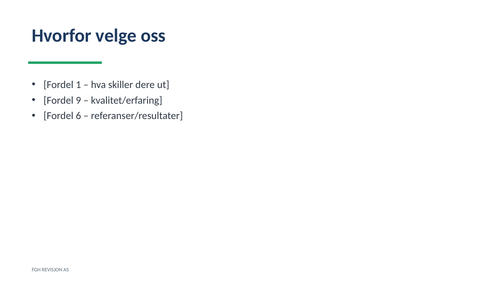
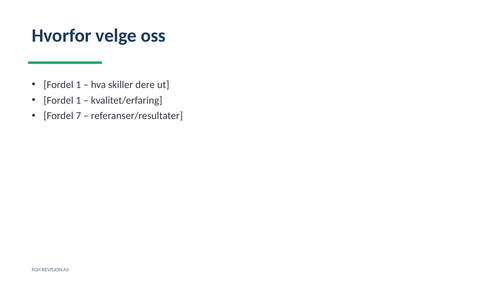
9 at (78, 100): 9 -> 1
6: 6 -> 7
